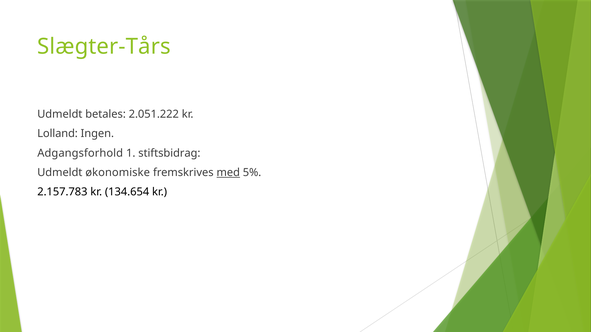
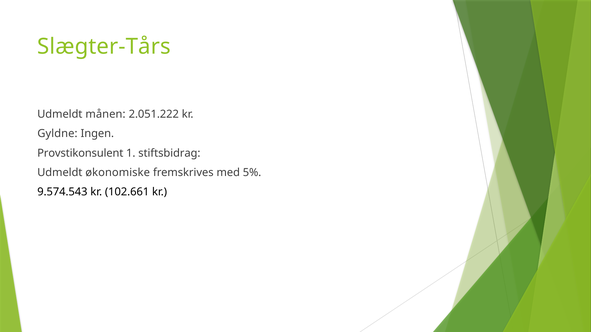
betales: betales -> månen
Lolland: Lolland -> Gyldne
Adgangsforhold: Adgangsforhold -> Provstikonsulent
med underline: present -> none
2.157.783: 2.157.783 -> 9.574.543
134.654: 134.654 -> 102.661
